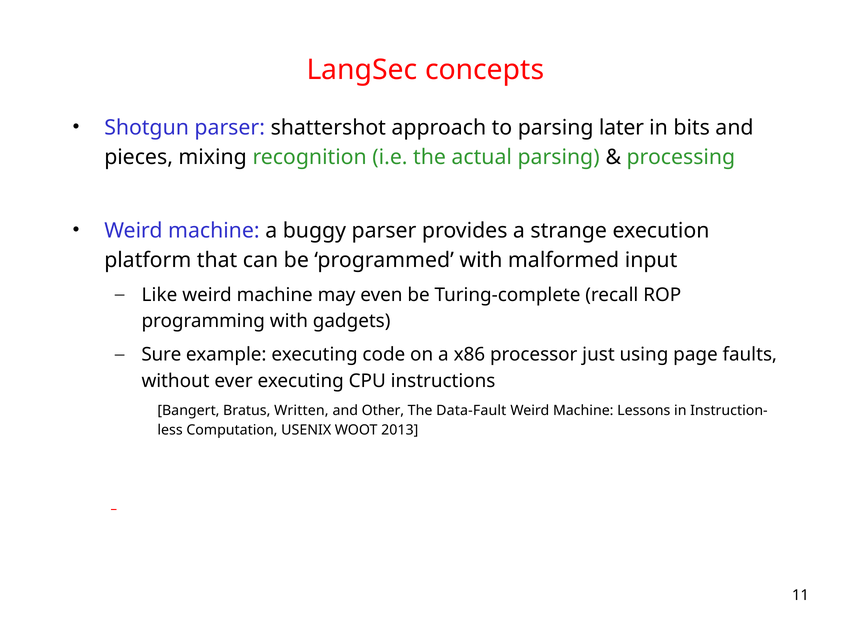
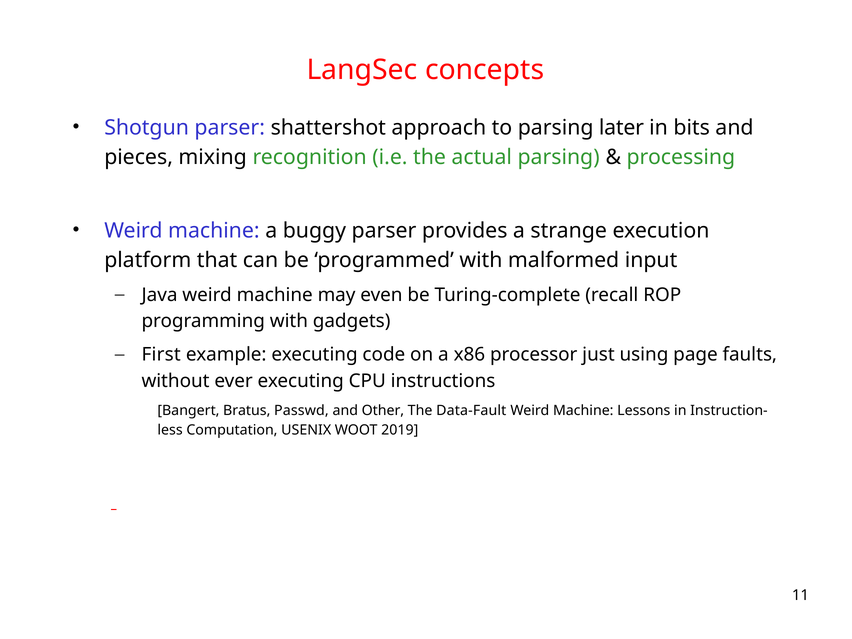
Like: Like -> Java
Sure: Sure -> First
Written: Written -> Passwd
2013: 2013 -> 2019
